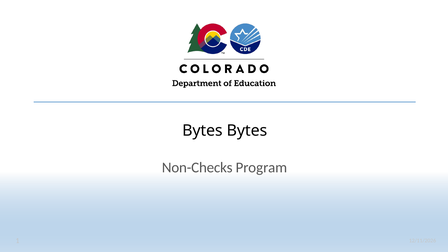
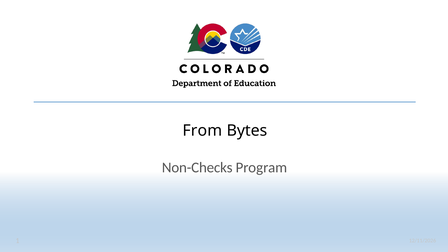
Bytes at (202, 131): Bytes -> From
